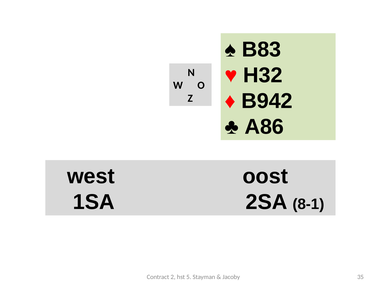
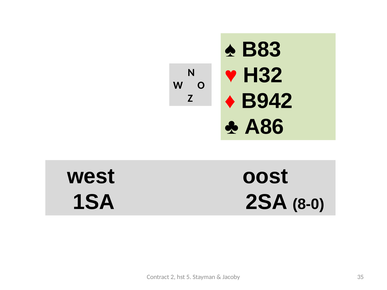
8-1: 8-1 -> 8-0
